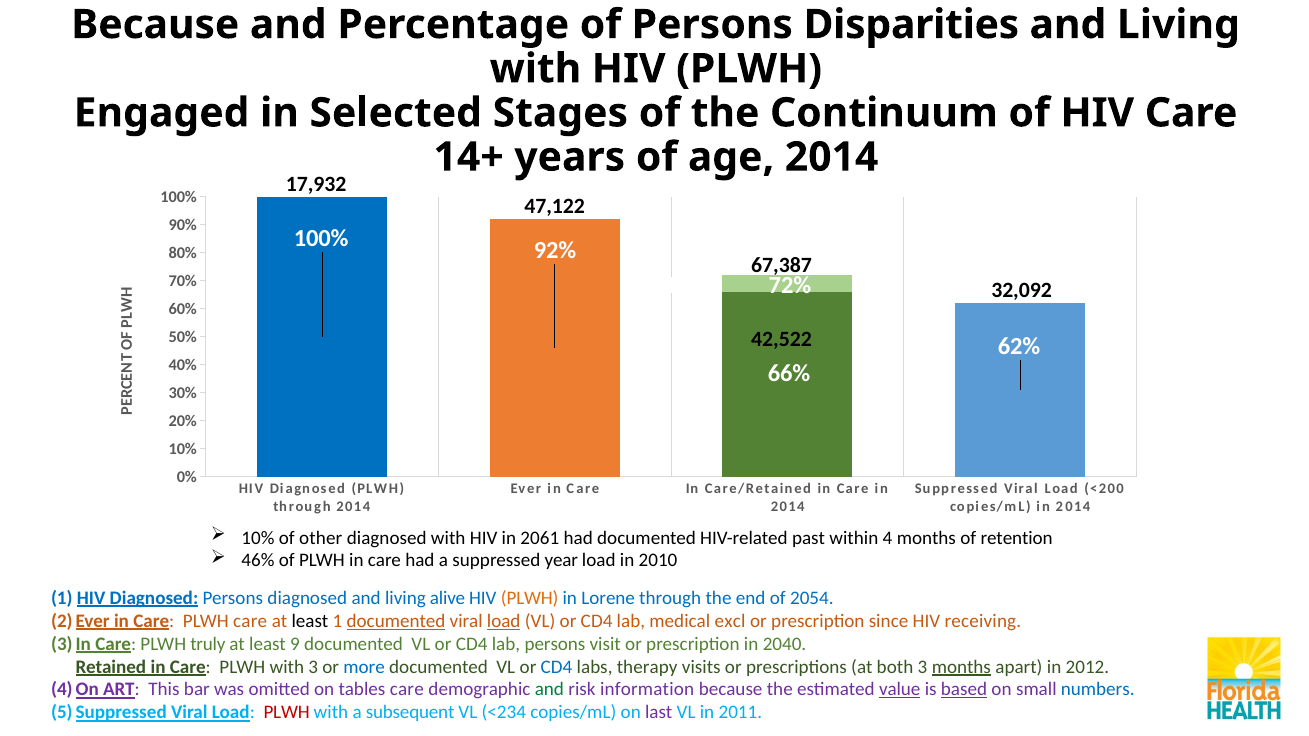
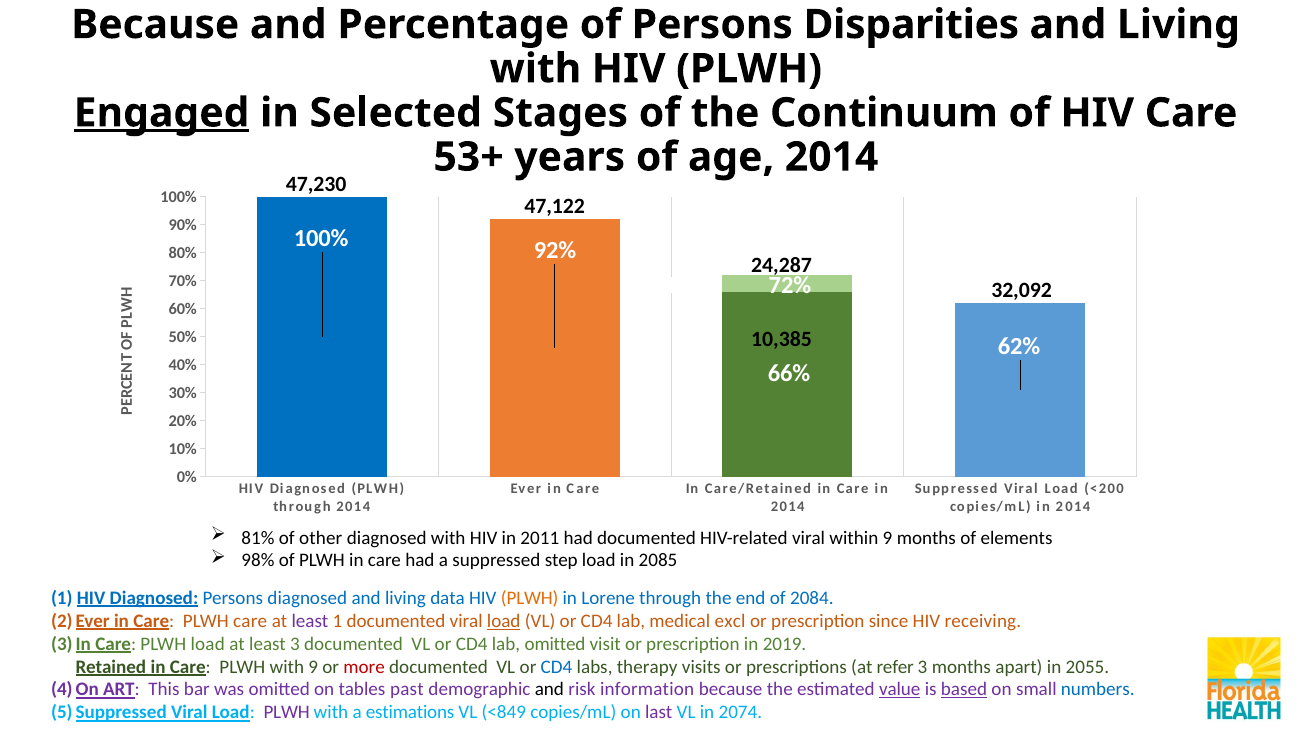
Engaged underline: none -> present
14+: 14+ -> 53+
17,932: 17,932 -> 47,230
67,387: 67,387 -> 24,287
42,522: 42,522 -> 10,385
10% at (258, 538): 10% -> 81%
2061: 2061 -> 2011
HIV-related past: past -> viral
within 4: 4 -> 9
retention: retention -> elements
46%: 46% -> 98%
year: year -> step
2010: 2010 -> 2085
alive: alive -> data
2054: 2054 -> 2084
least at (310, 621) colour: black -> purple
documented at (396, 621) underline: present -> none
PLWH truly: truly -> load
least 9: 9 -> 3
lab persons: persons -> omitted
2040: 2040 -> 2019
with 3: 3 -> 9
more colour: blue -> red
both: both -> refer
months at (961, 667) underline: present -> none
2012: 2012 -> 2055
tables care: care -> past
and at (549, 690) colour: green -> black
PLWH at (287, 713) colour: red -> purple
subsequent: subsequent -> estimations
<234: <234 -> <849
2011: 2011 -> 2074
